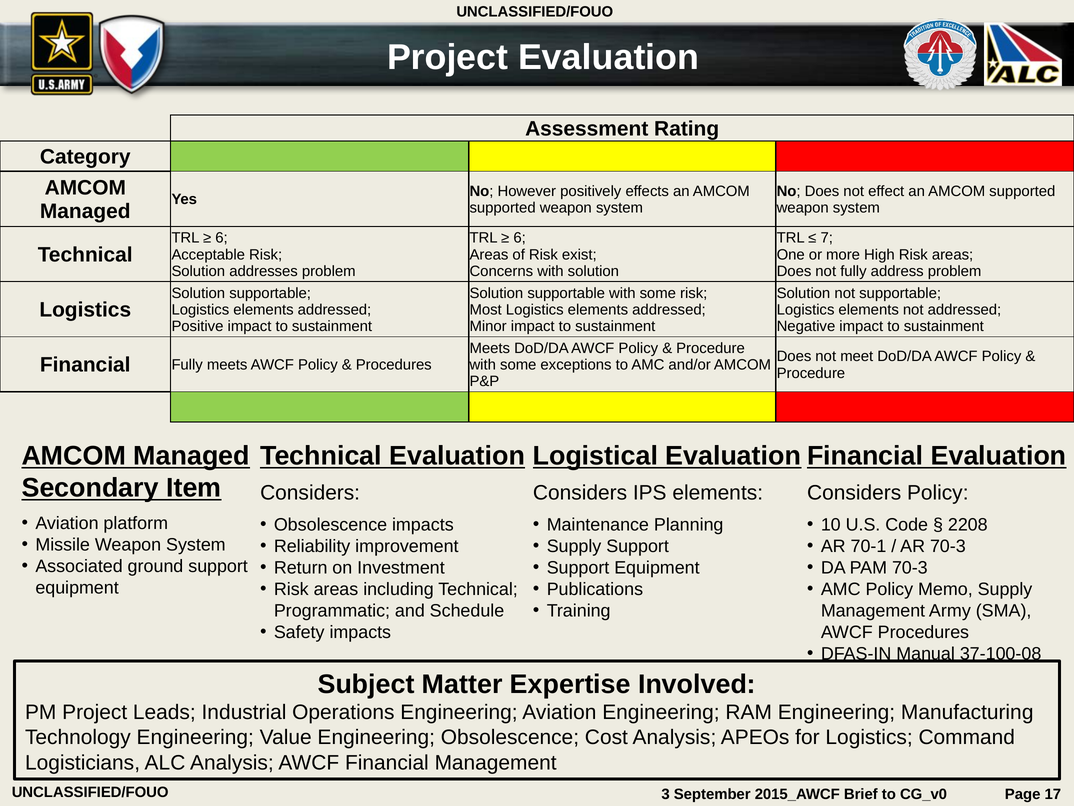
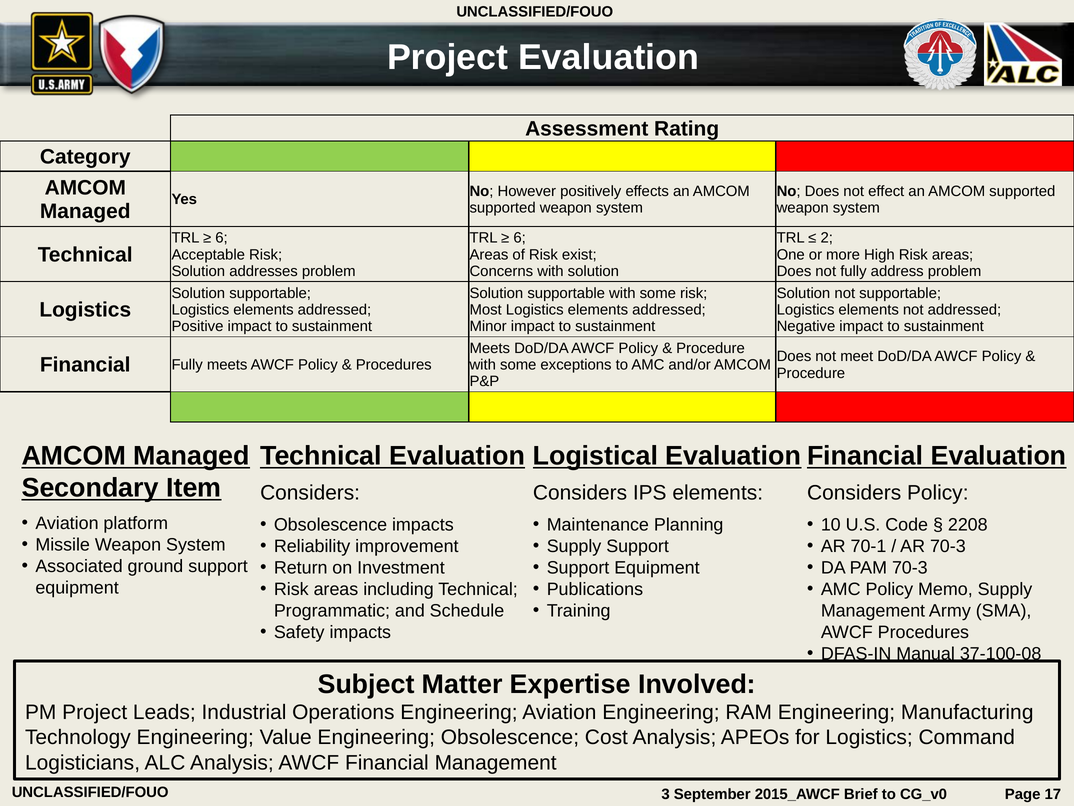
7: 7 -> 2
